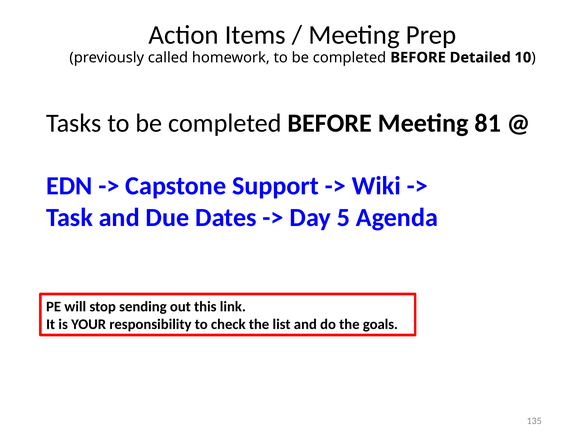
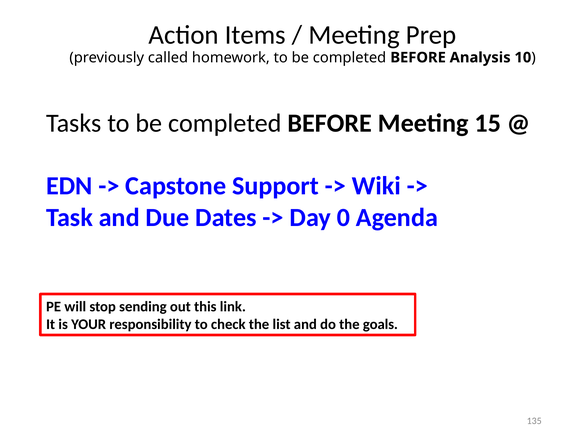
Detailed: Detailed -> Analysis
81: 81 -> 15
5: 5 -> 0
